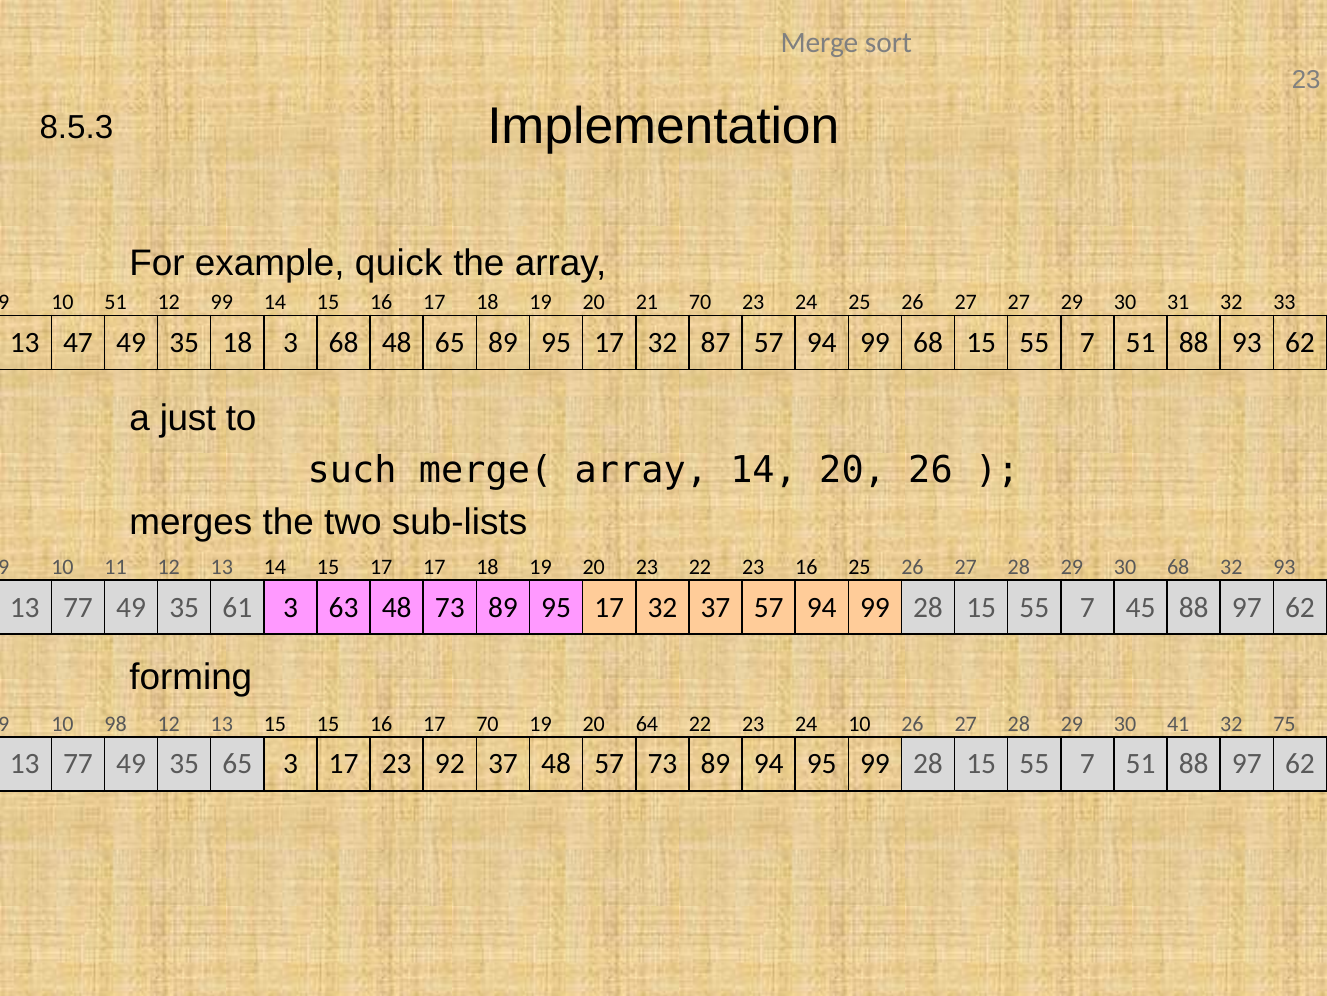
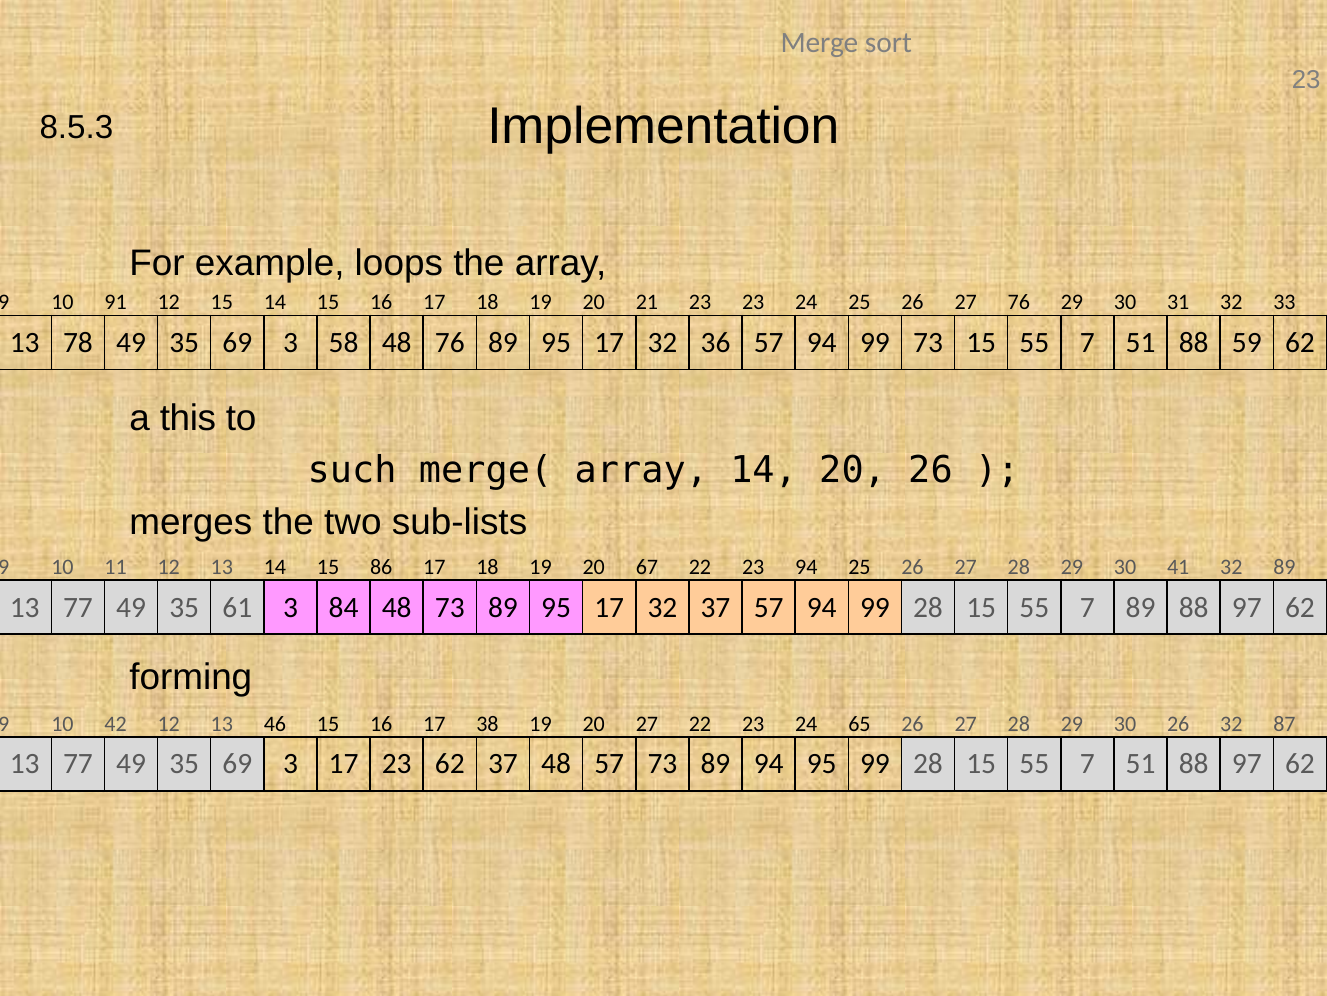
quick: quick -> loops
10 51: 51 -> 91
12 99: 99 -> 15
21 70: 70 -> 23
27 27: 27 -> 76
47: 47 -> 78
18 at (237, 343): 18 -> 69
3 68: 68 -> 58
48 65: 65 -> 76
87: 87 -> 36
99 68: 68 -> 73
88 93: 93 -> 59
just: just -> this
15 17: 17 -> 86
20 23: 23 -> 67
23 16: 16 -> 94
30 68: 68 -> 41
32 93: 93 -> 89
63: 63 -> 84
7 45: 45 -> 89
98: 98 -> 42
13 15: 15 -> 46
17 70: 70 -> 38
20 64: 64 -> 27
24 10: 10 -> 65
30 41: 41 -> 26
75: 75 -> 87
77 49 35 65: 65 -> 69
23 92: 92 -> 62
